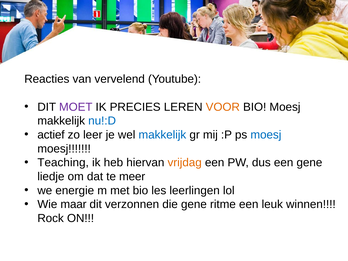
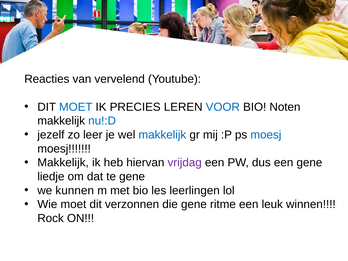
MOET at (76, 107) colour: purple -> blue
VOOR colour: orange -> blue
BIO Moesj: Moesj -> Noten
actief: actief -> jezelf
Teaching at (63, 163): Teaching -> Makkelijk
vrijdag colour: orange -> purple
te meer: meer -> gene
energie: energie -> kunnen
Wie maar: maar -> moet
